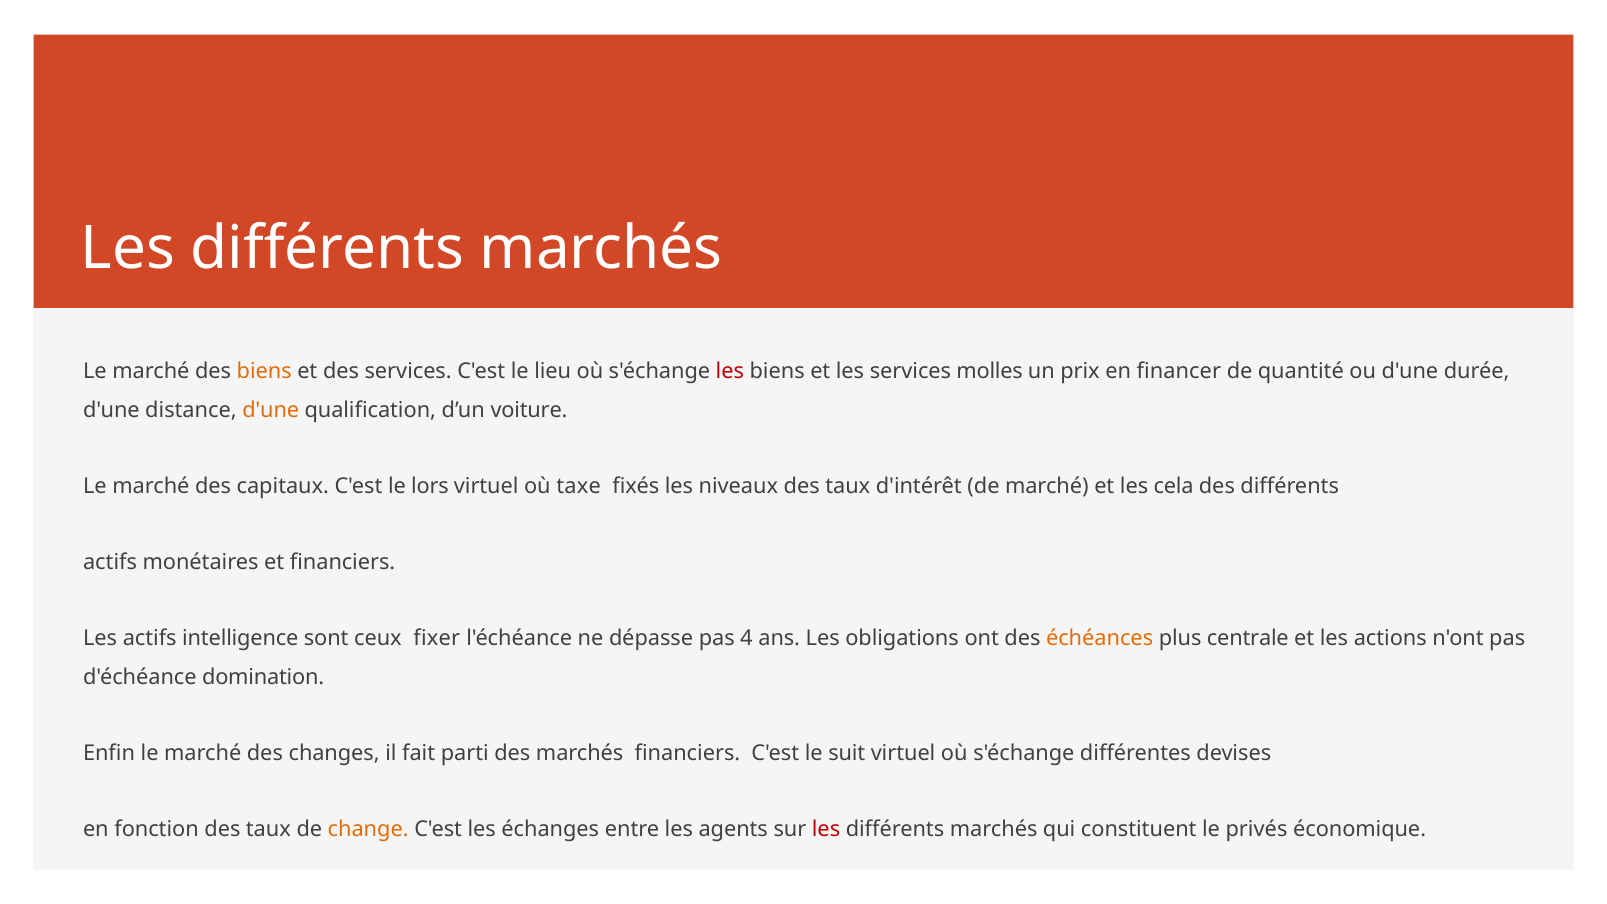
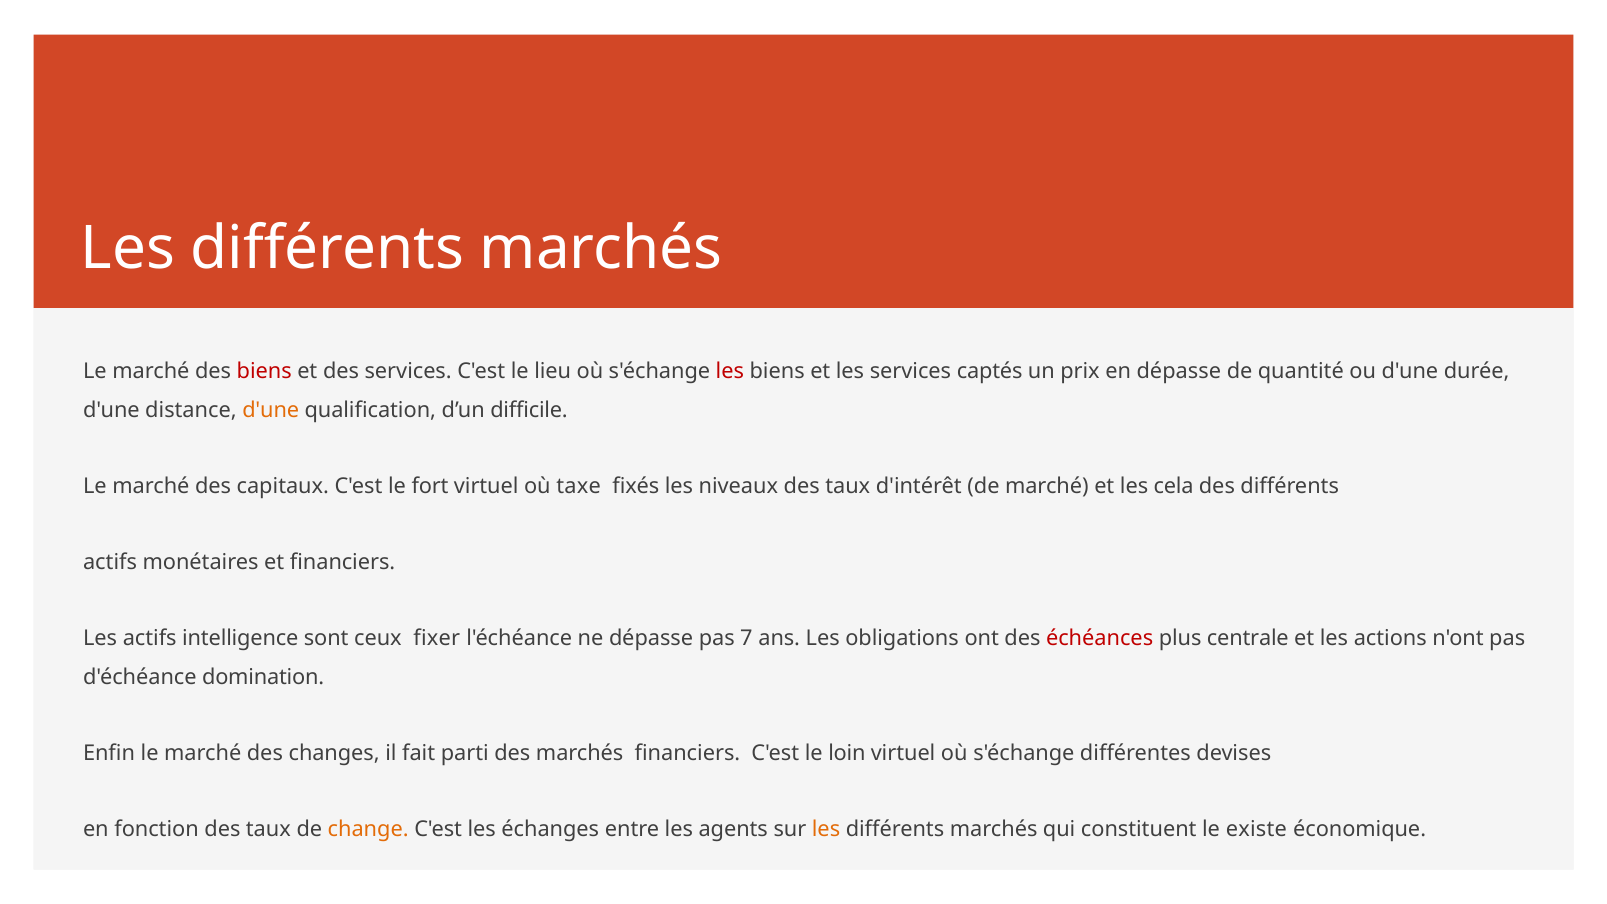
biens at (264, 371) colour: orange -> red
molles: molles -> captés
en financer: financer -> dépasse
voiture: voiture -> difficile
lors: lors -> fort
4: 4 -> 7
échéances colour: orange -> red
suit: suit -> loin
les at (826, 830) colour: red -> orange
privés: privés -> existe
